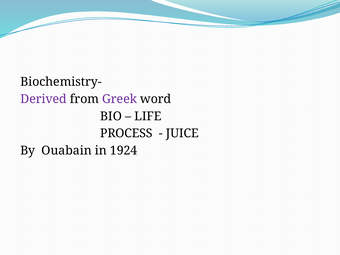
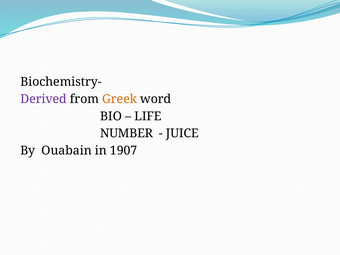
Greek colour: purple -> orange
PROCESS: PROCESS -> NUMBER
1924: 1924 -> 1907
